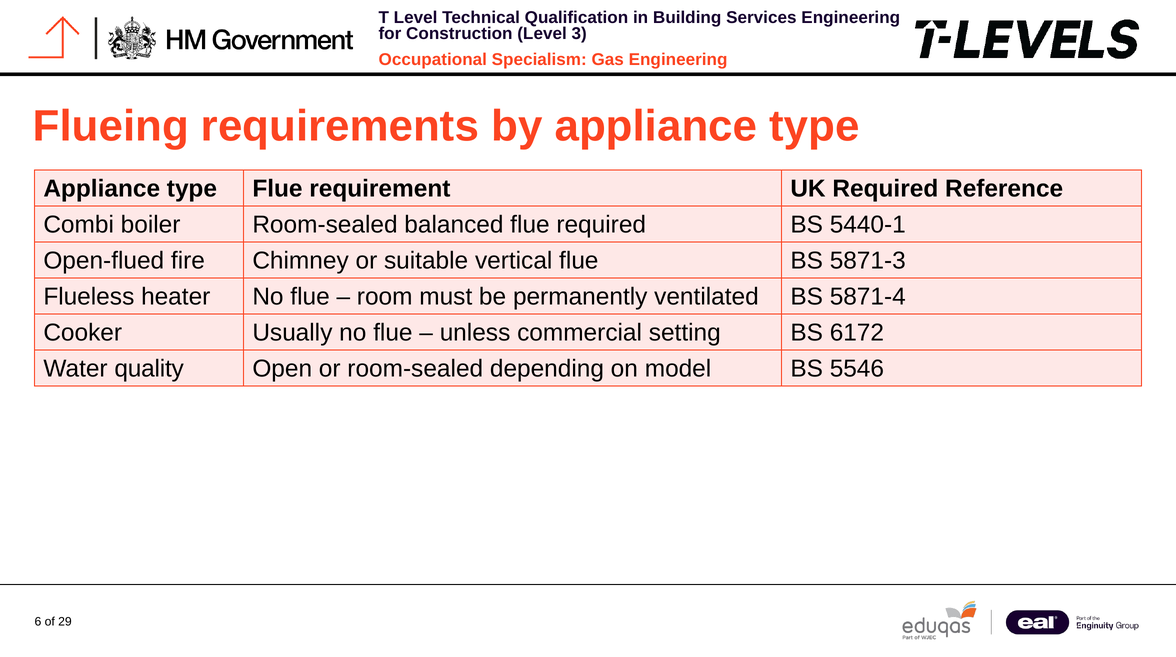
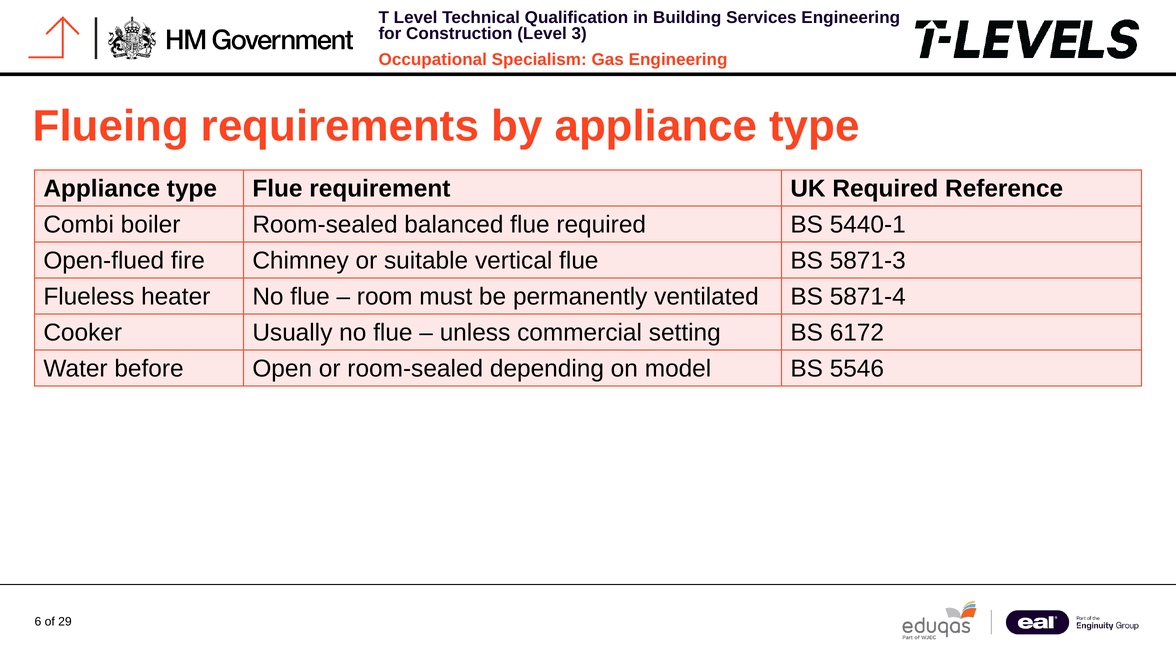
quality: quality -> before
